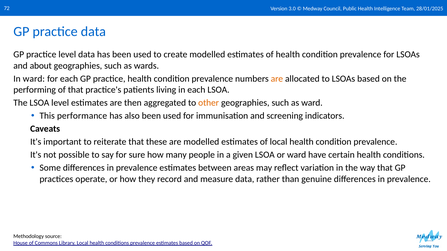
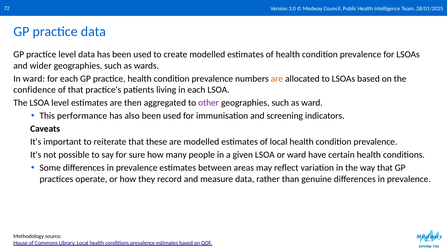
about: about -> wider
performing: performing -> confidence
other colour: orange -> purple
